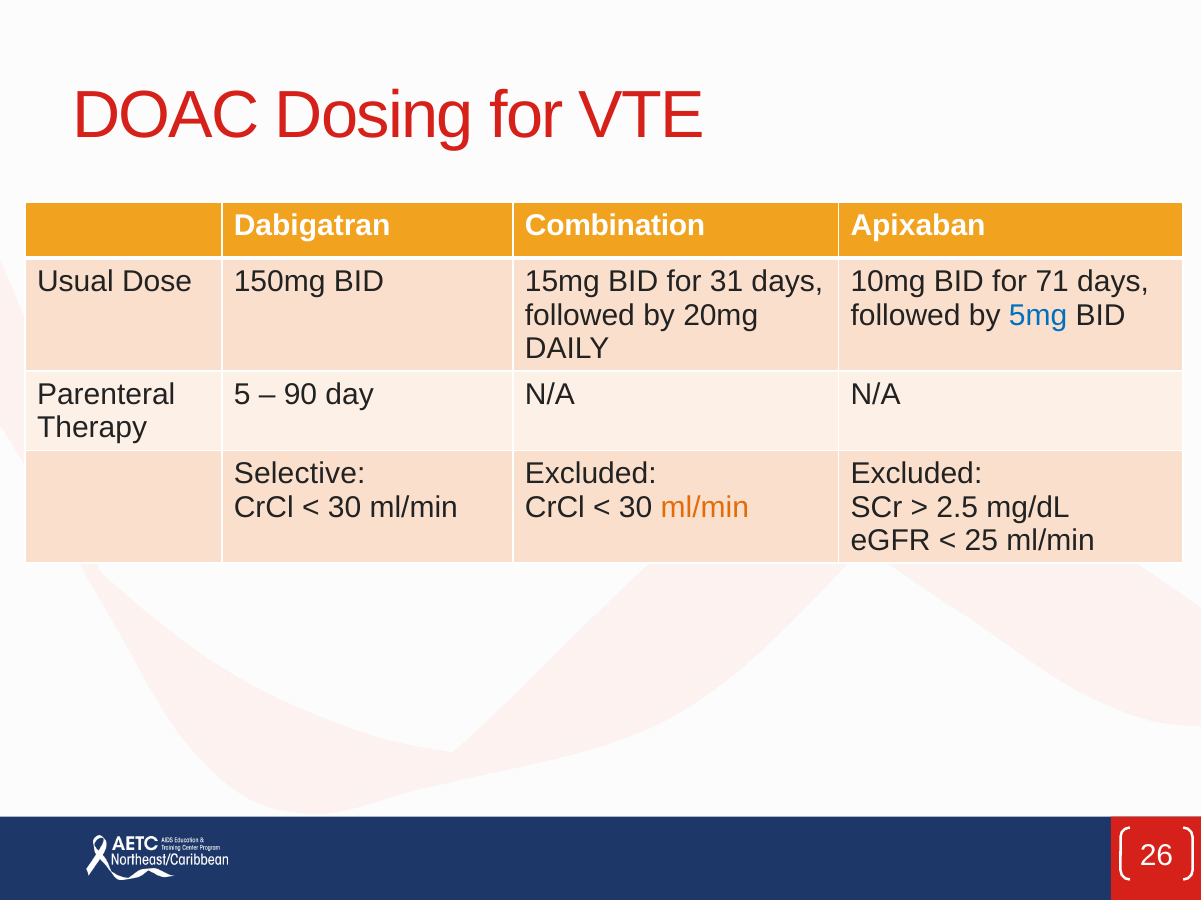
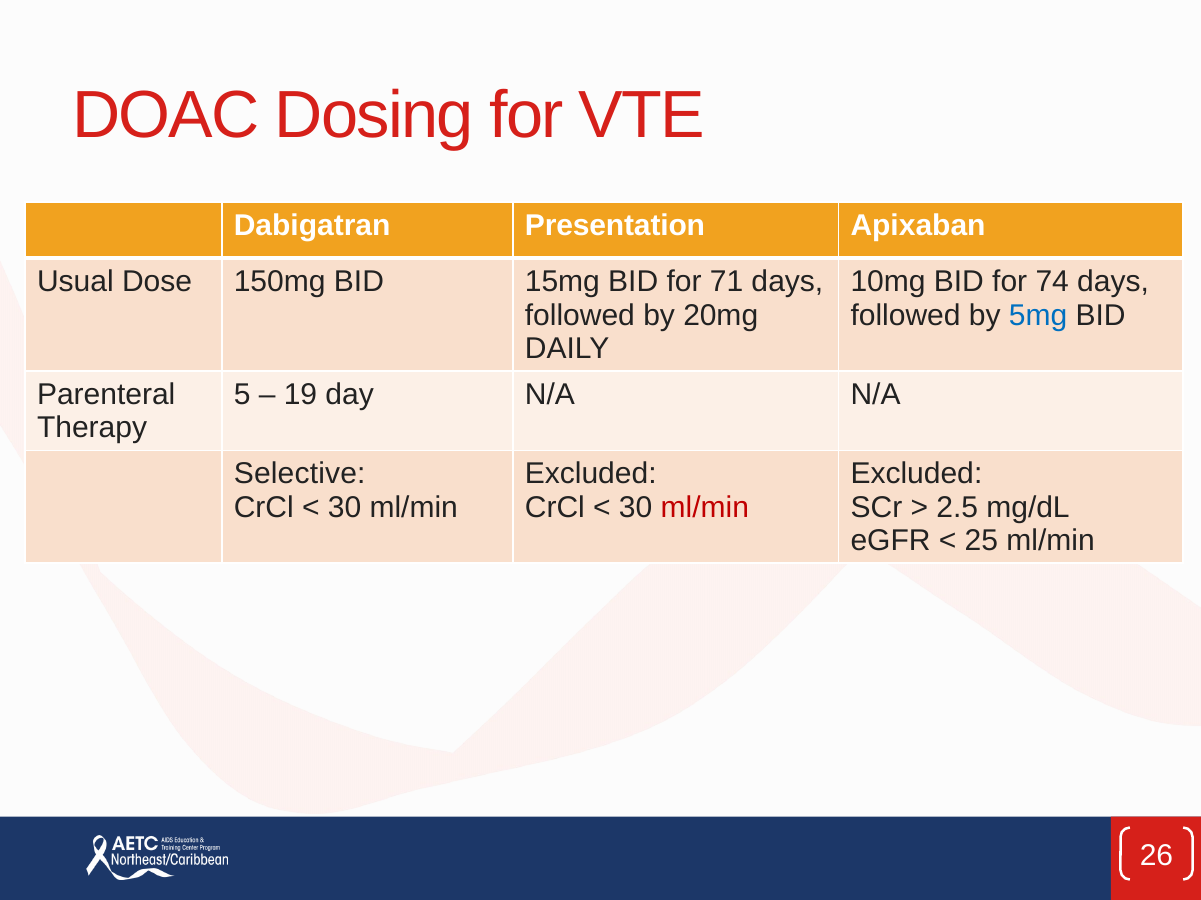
Combination: Combination -> Presentation
31: 31 -> 71
71: 71 -> 74
90: 90 -> 19
ml/min at (705, 508) colour: orange -> red
